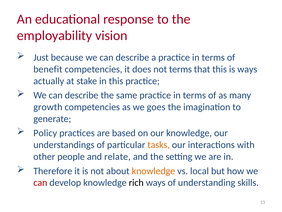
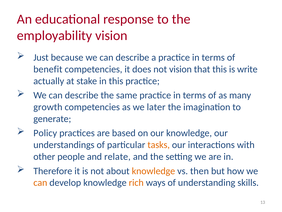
not terms: terms -> vision
is ways: ways -> write
goes: goes -> later
local: local -> then
can at (40, 182) colour: red -> orange
rich colour: black -> orange
